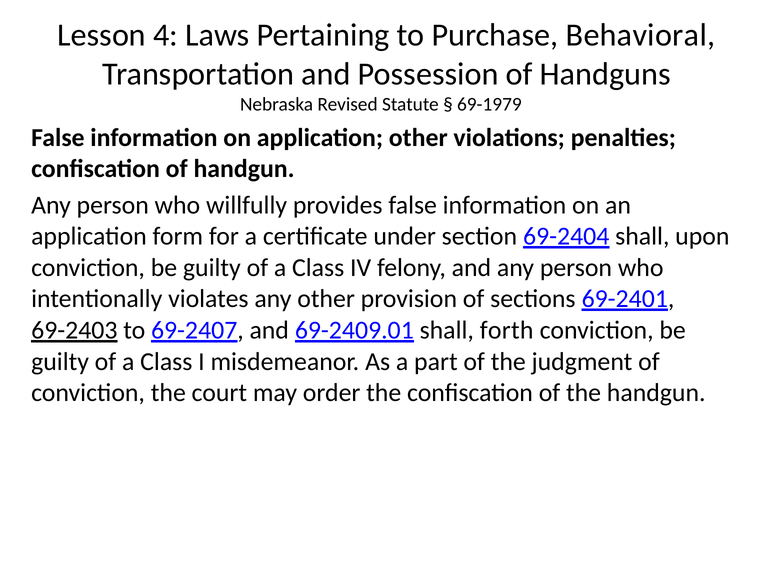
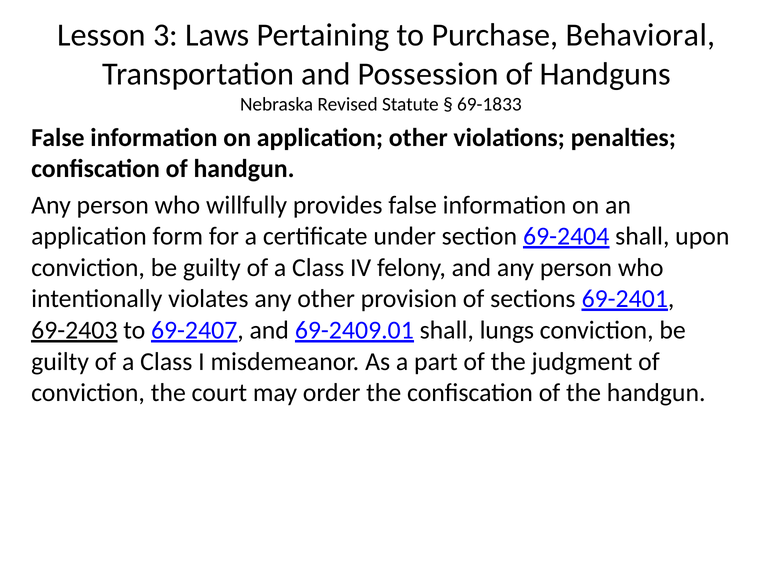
4: 4 -> 3
69-1979: 69-1979 -> 69-1833
forth: forth -> lungs
